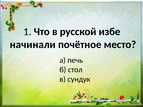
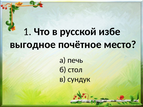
начинали: начинали -> выгодное
